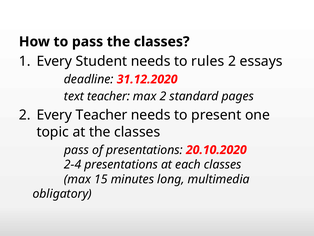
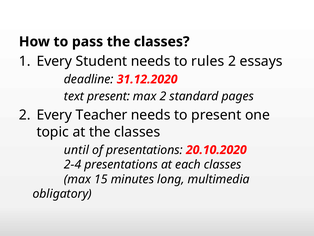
text teacher: teacher -> present
pass at (76, 150): pass -> until
